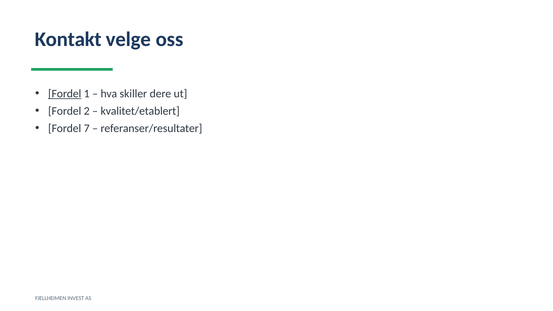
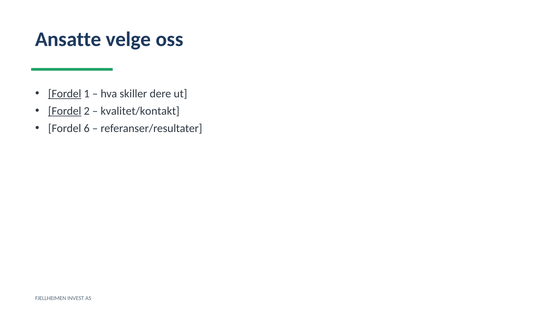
Kontakt: Kontakt -> Ansatte
Fordel at (65, 111) underline: none -> present
kvalitet/etablert: kvalitet/etablert -> kvalitet/kontakt
7: 7 -> 6
